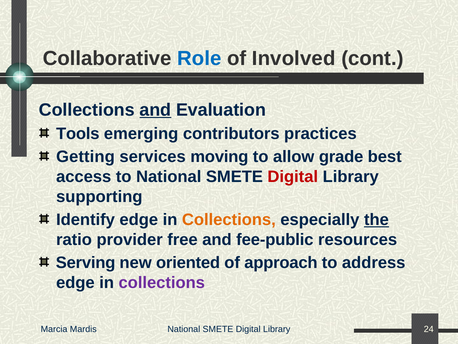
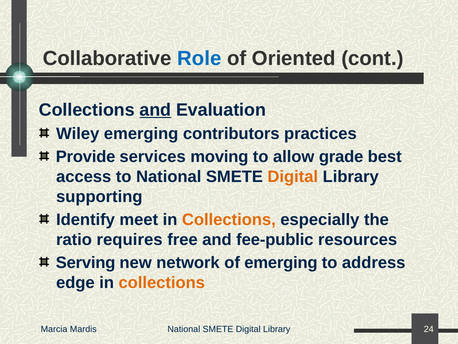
Involved: Involved -> Oriented
Tools: Tools -> Wiley
Getting: Getting -> Provide
Digital at (293, 176) colour: red -> orange
Identify edge: edge -> meet
the underline: present -> none
provider: provider -> requires
oriented: oriented -> network
of approach: approach -> emerging
collections at (162, 282) colour: purple -> orange
